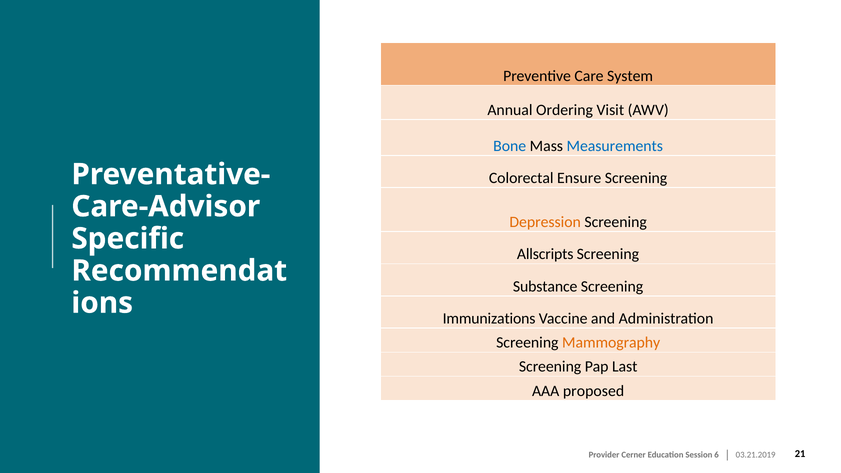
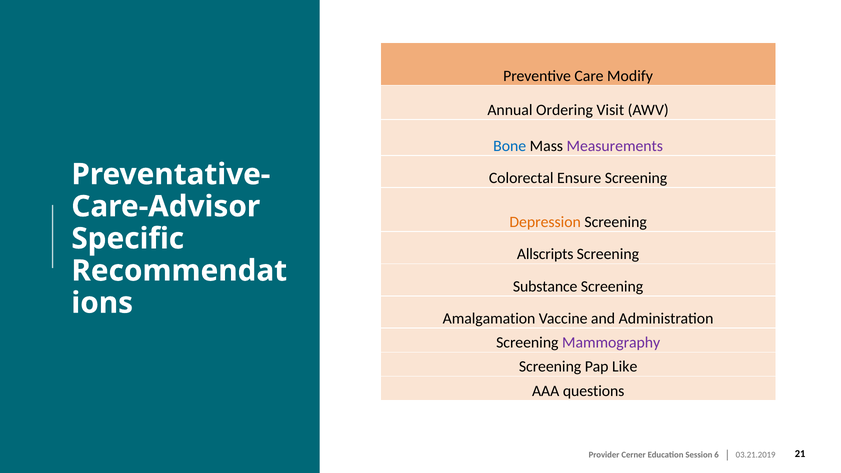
System: System -> Modify
Measurements colour: blue -> purple
Immunizations: Immunizations -> Amalgamation
Mammography colour: orange -> purple
Last: Last -> Like
proposed: proposed -> questions
